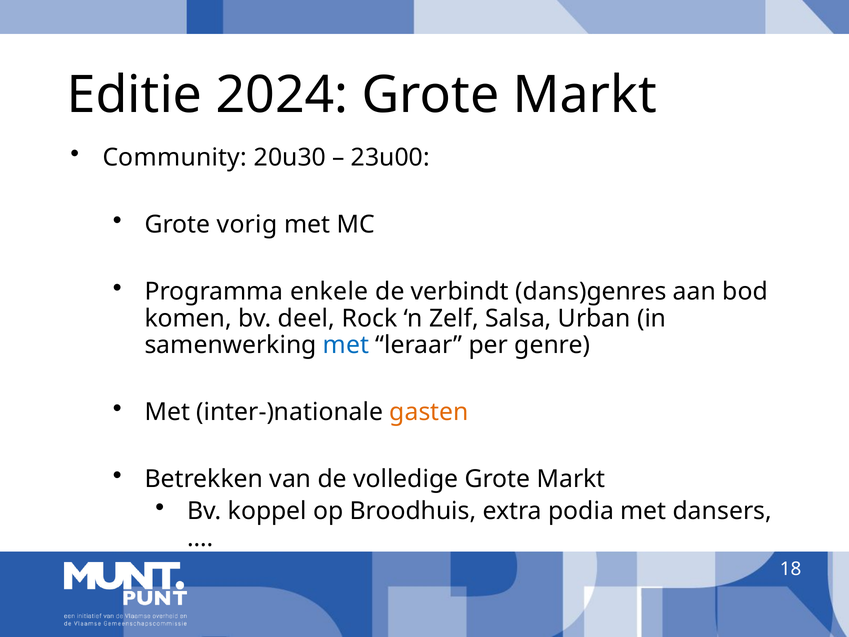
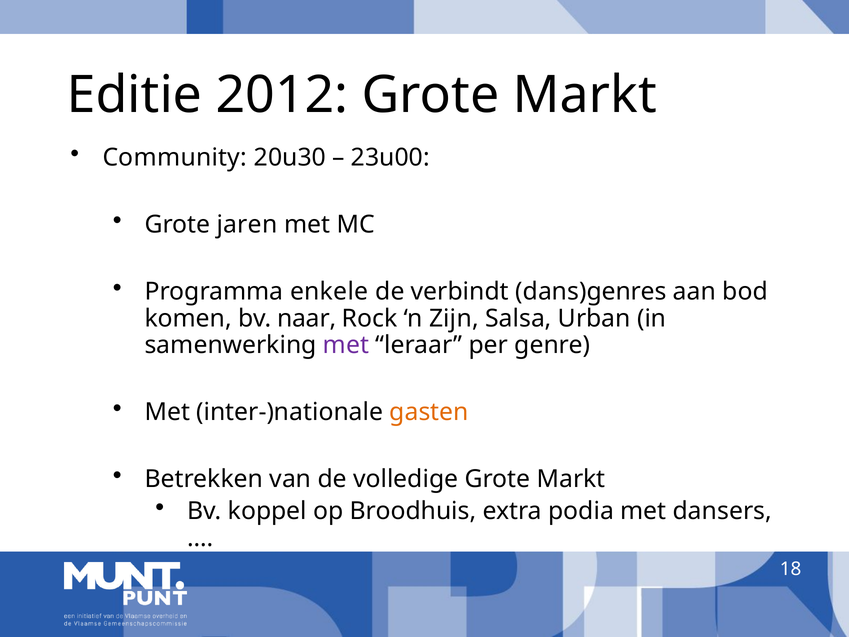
2024: 2024 -> 2012
vorig: vorig -> jaren
deel: deel -> naar
Zelf: Zelf -> Zijn
met at (346, 345) colour: blue -> purple
